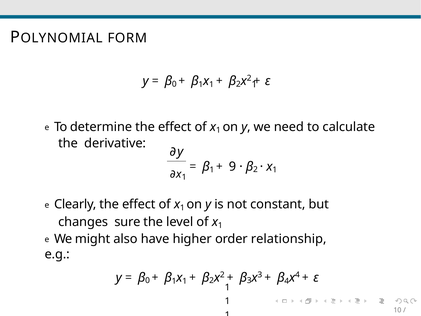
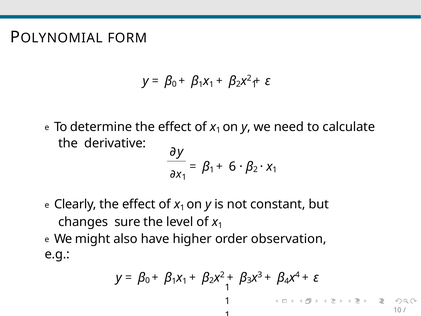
9: 9 -> 6
relationship: relationship -> observation
